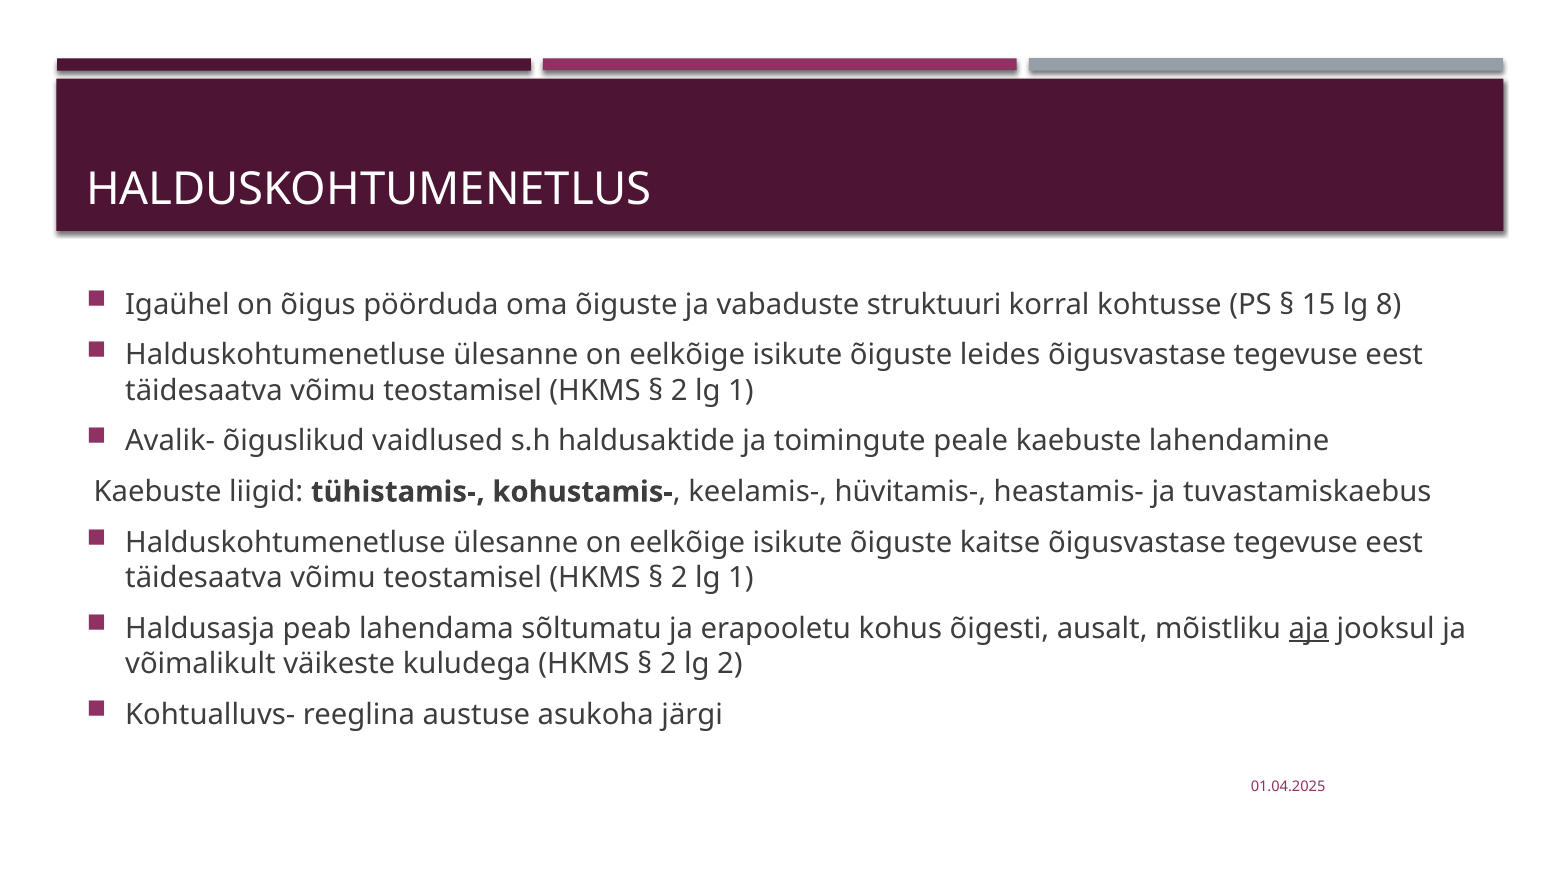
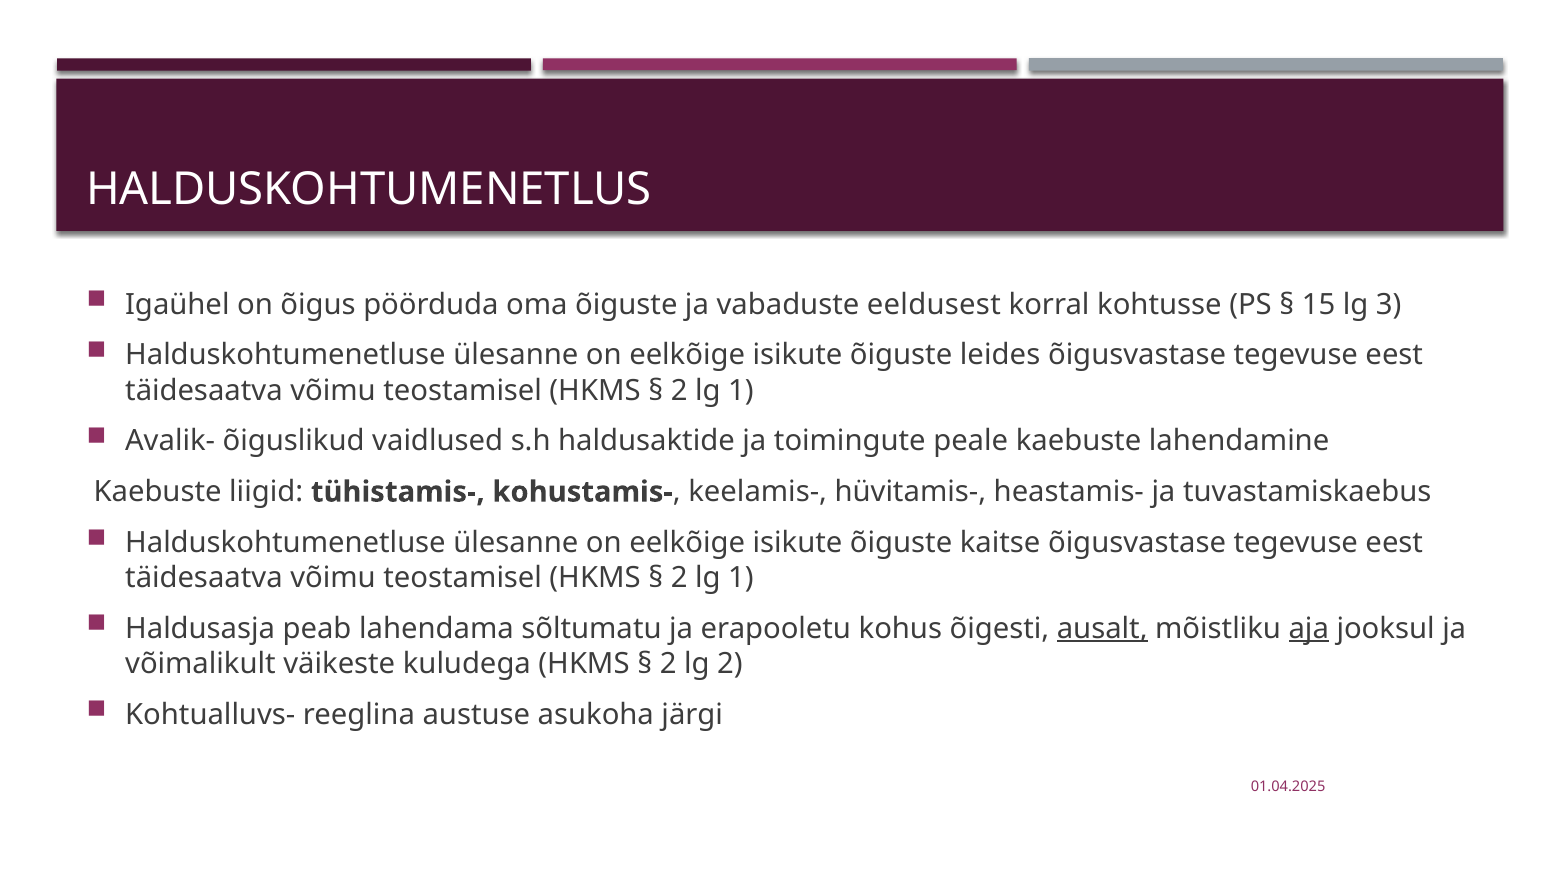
struktuuri: struktuuri -> eeldusest
8: 8 -> 3
ausalt underline: none -> present
